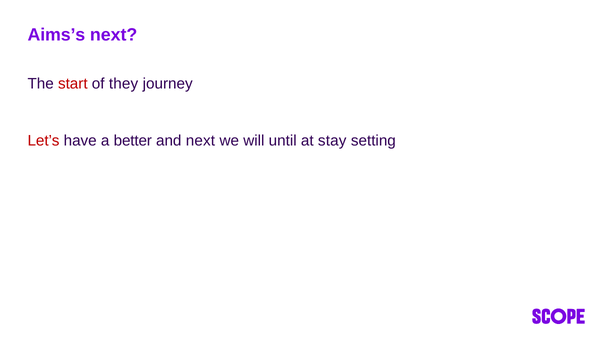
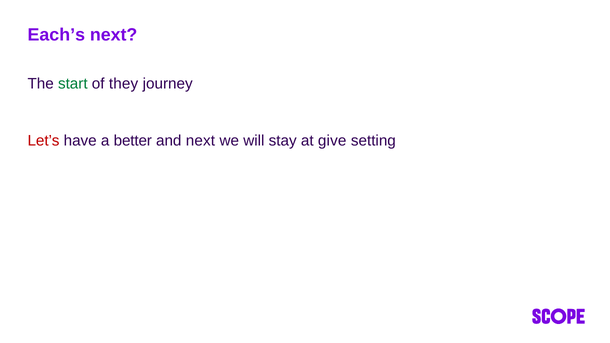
Aims’s: Aims’s -> Each’s
start colour: red -> green
until: until -> stay
stay: stay -> give
